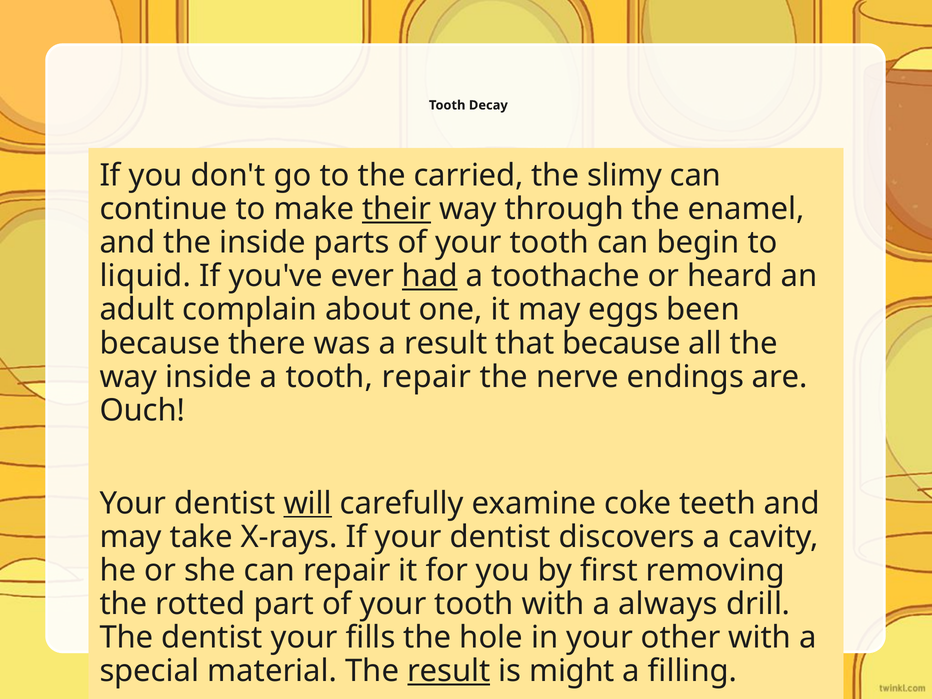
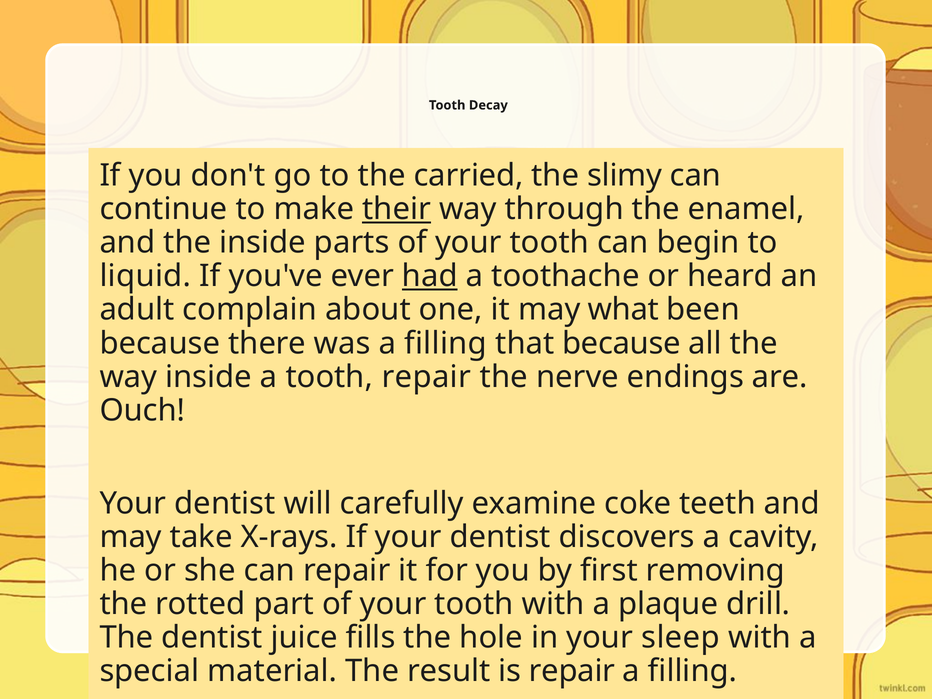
eggs: eggs -> what
was a result: result -> filling
will underline: present -> none
always: always -> plaque
dentist your: your -> juice
other: other -> sleep
result at (449, 671) underline: present -> none
is might: might -> repair
